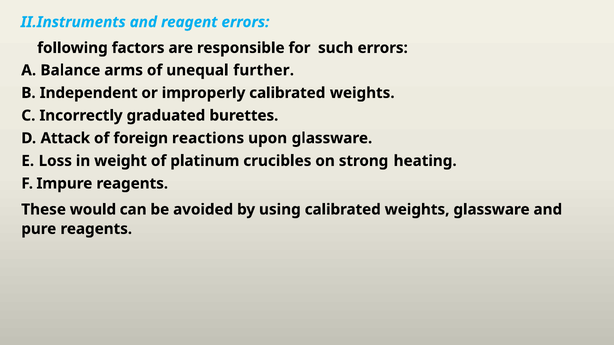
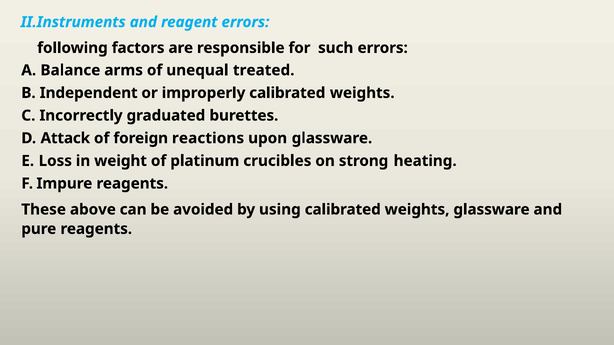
further: further -> treated
would: would -> above
